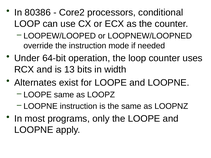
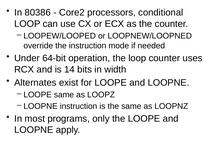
13: 13 -> 14
